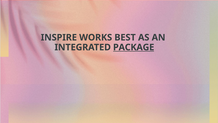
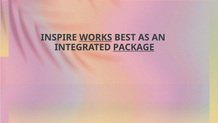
WORKS underline: none -> present
